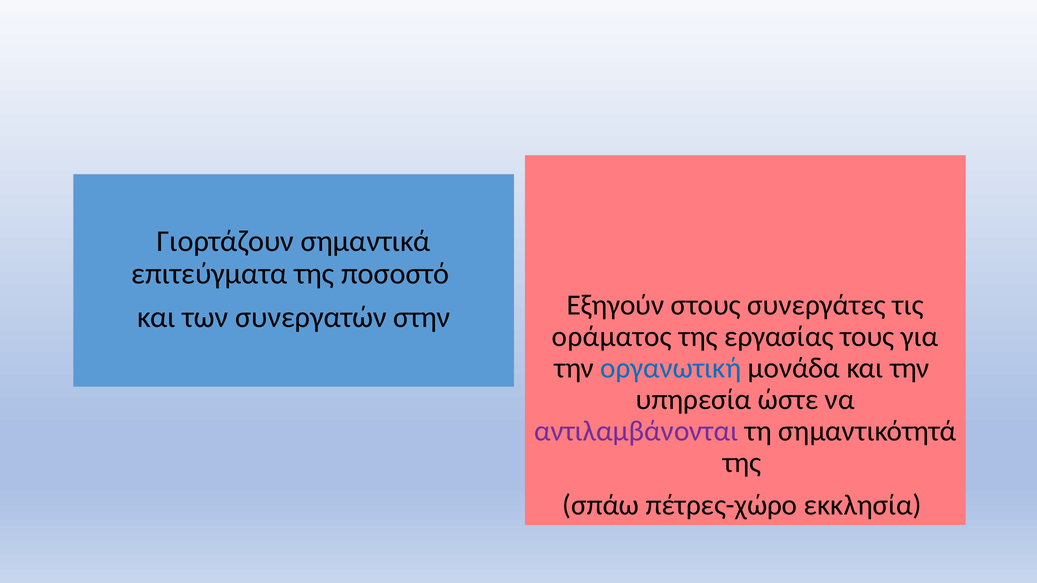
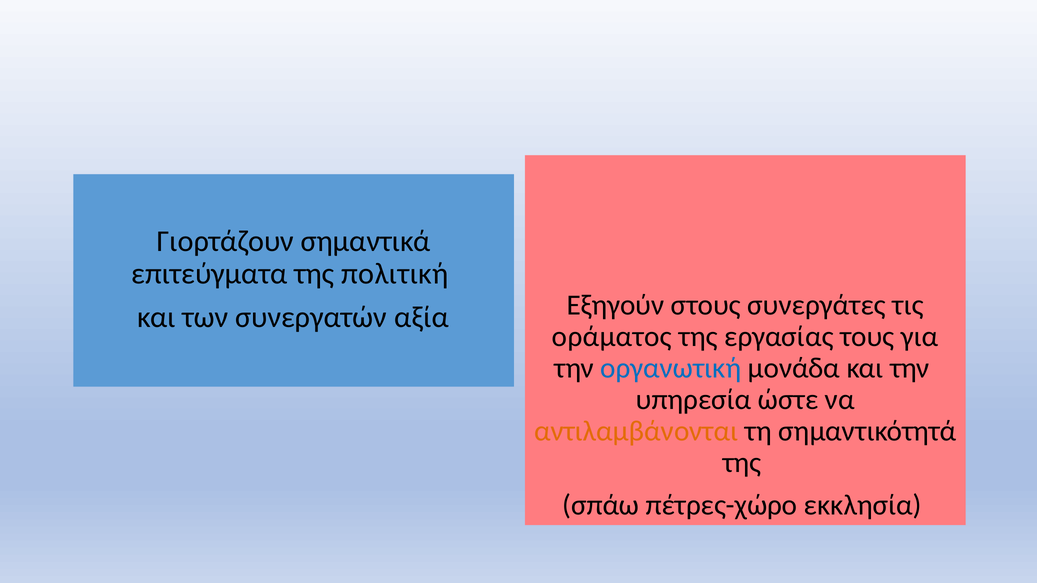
ποσοστό: ποσοστό -> πολιτική
στην: στην -> αξία
αντιλαμβάνονται colour: purple -> orange
